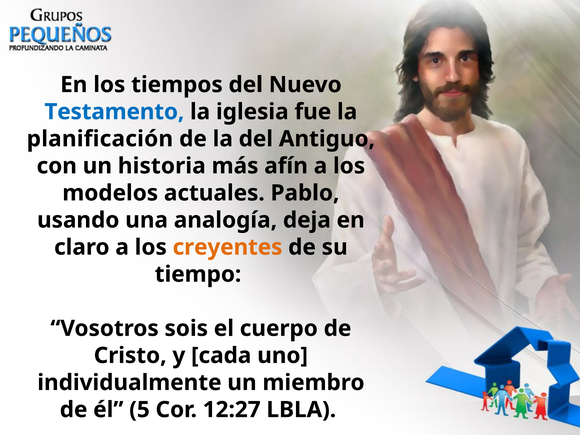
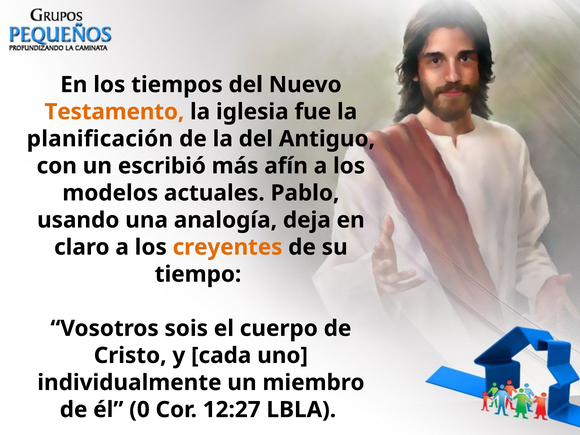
Testamento colour: blue -> orange
historia: historia -> escribió
5: 5 -> 0
